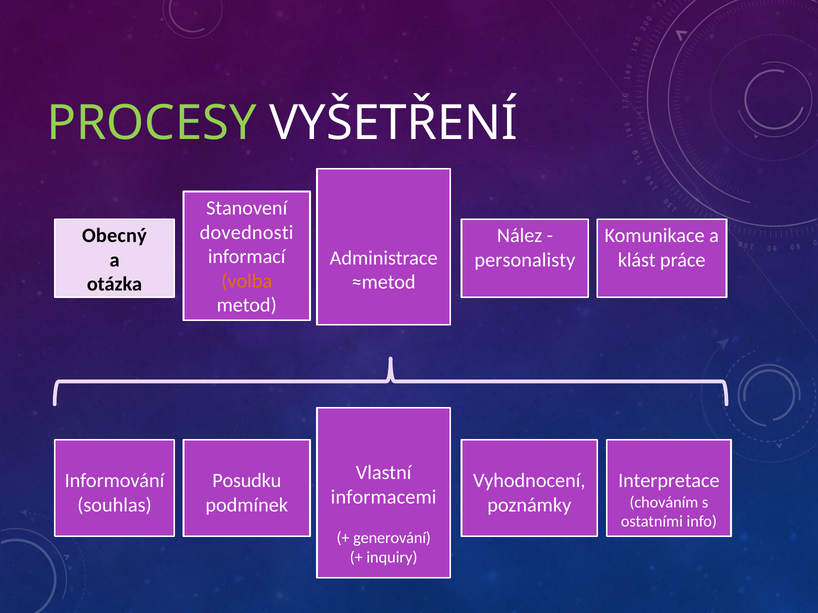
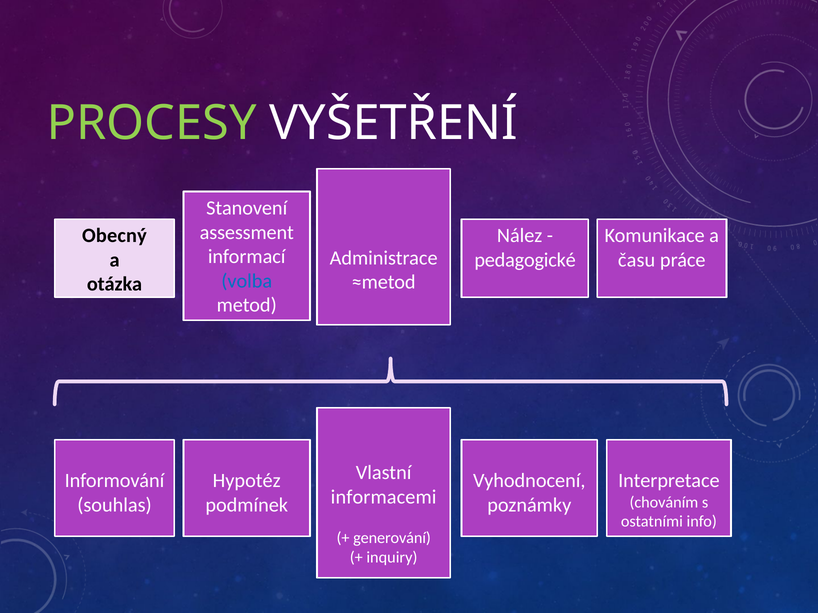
dovednosti: dovednosti -> assessment
personalisty: personalisty -> pedagogické
klást: klást -> času
volba colour: orange -> blue
Posudku: Posudku -> Hypotéz
